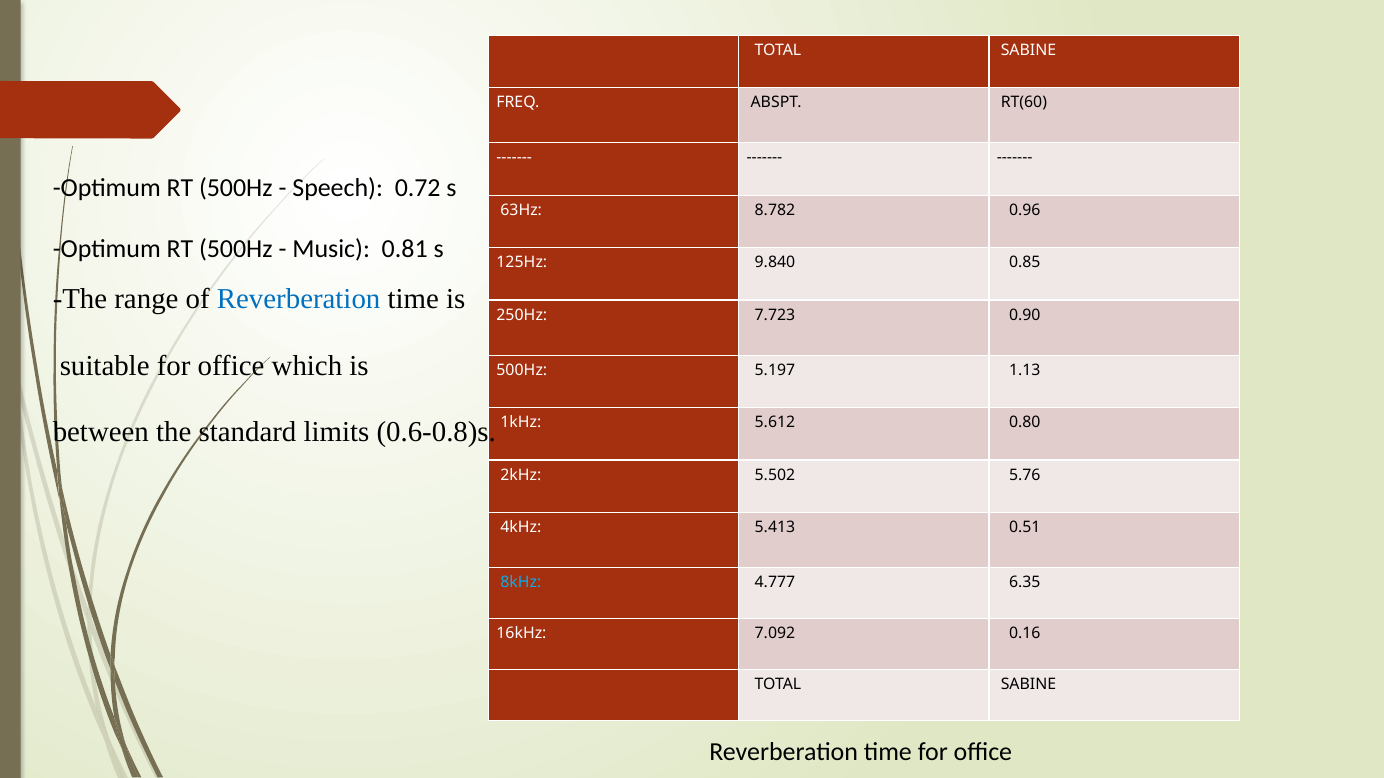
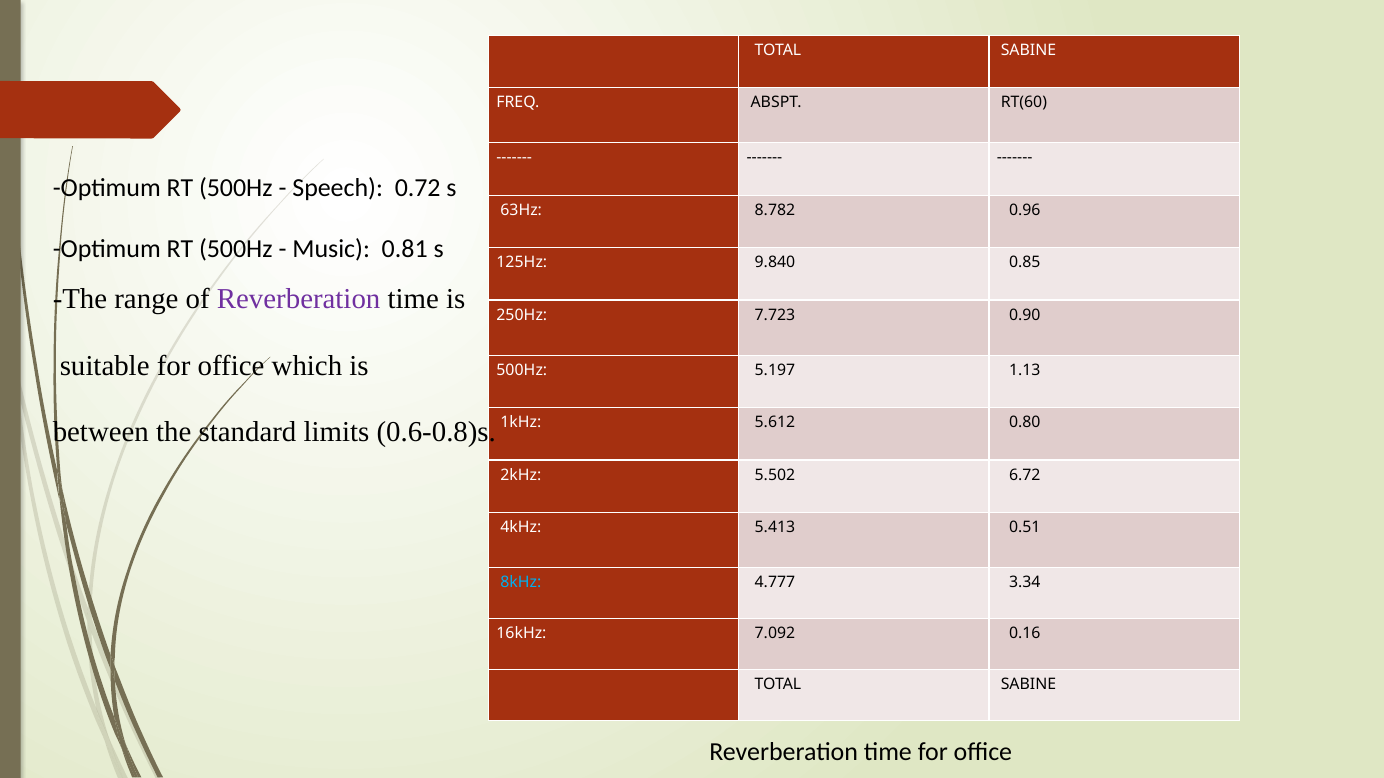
Reverberation at (299, 300) colour: blue -> purple
5.76: 5.76 -> 6.72
6.35: 6.35 -> 3.34
